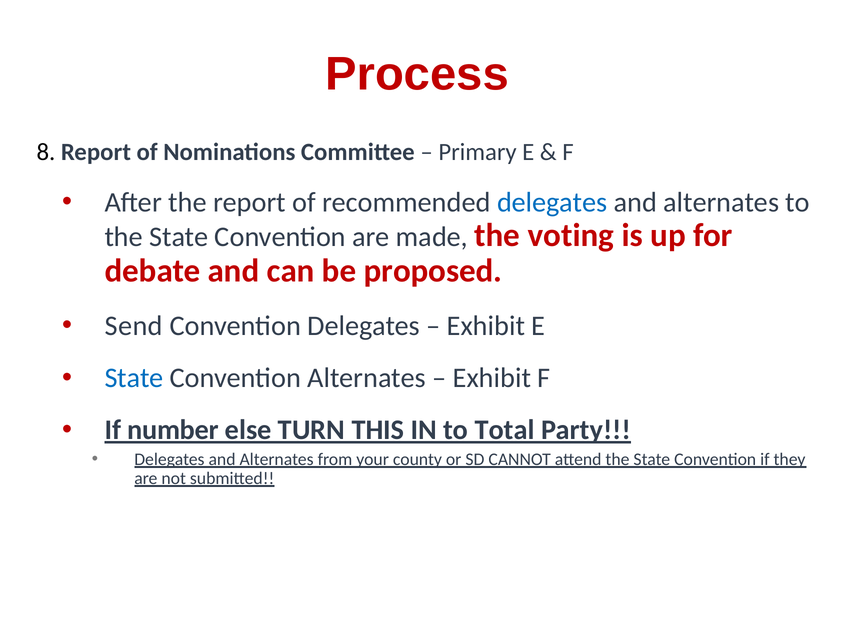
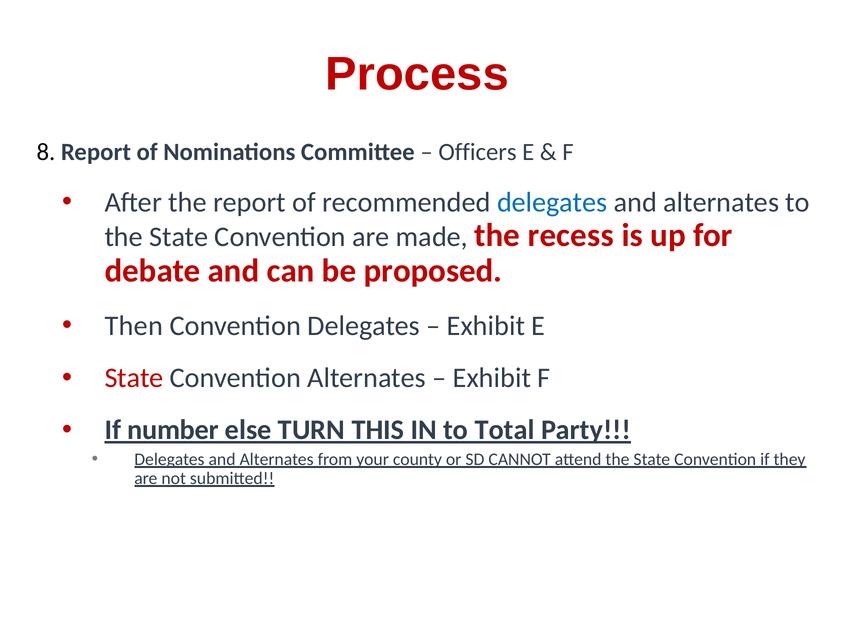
Primary: Primary -> Officers
voting: voting -> recess
Send: Send -> Then
State at (134, 378) colour: blue -> red
